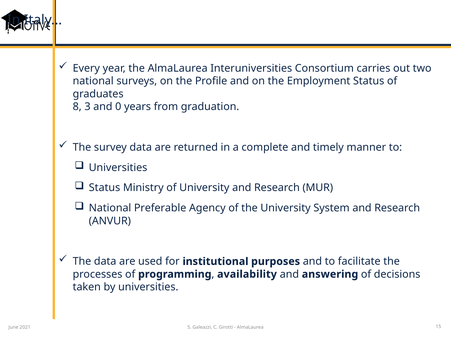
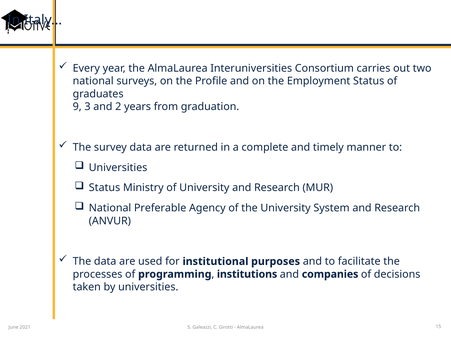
8: 8 -> 9
0: 0 -> 2
availability: availability -> institutions
answering: answering -> companies
